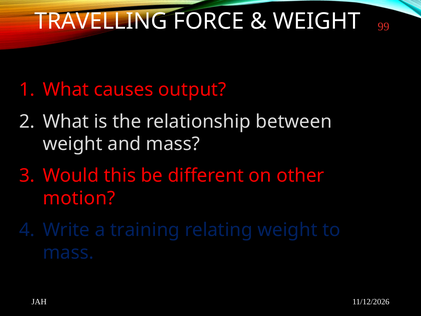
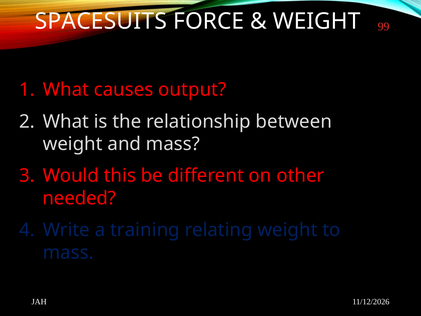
TRAVELLING: TRAVELLING -> SPACESUITS
motion: motion -> needed
